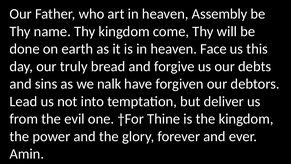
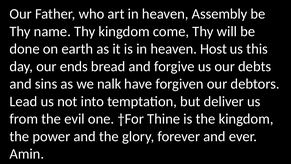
Face: Face -> Host
truly: truly -> ends
